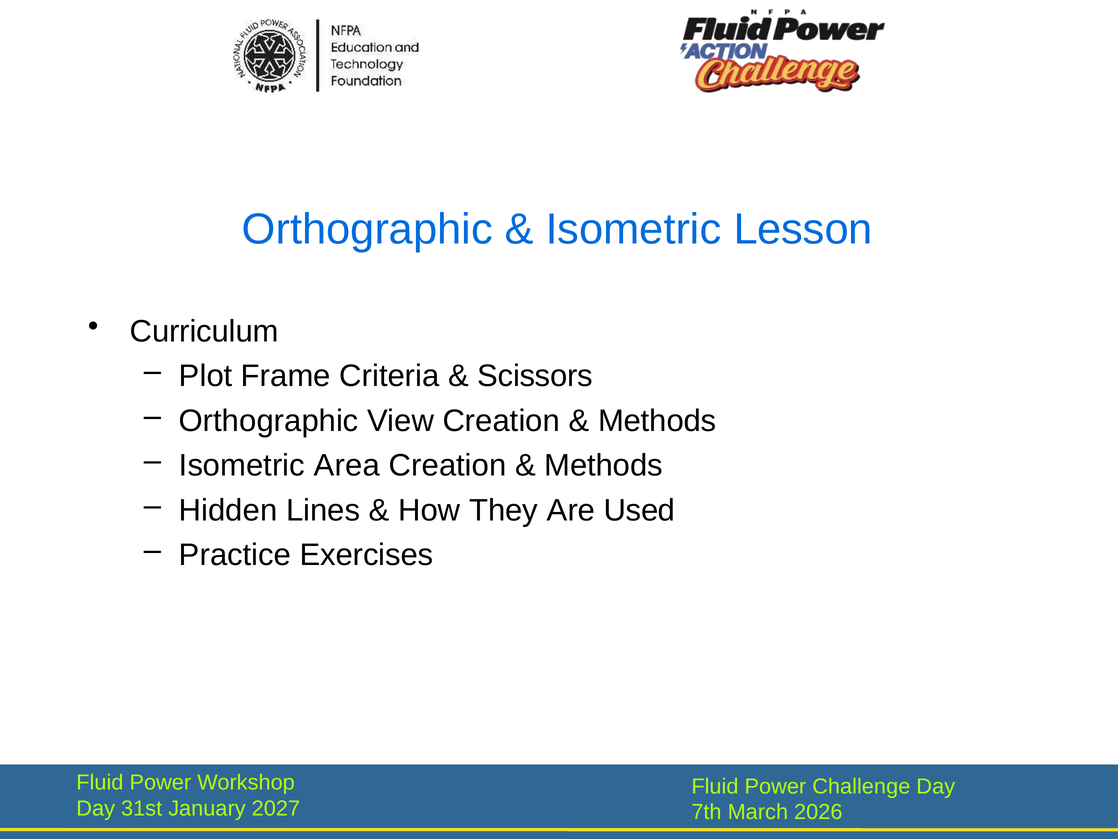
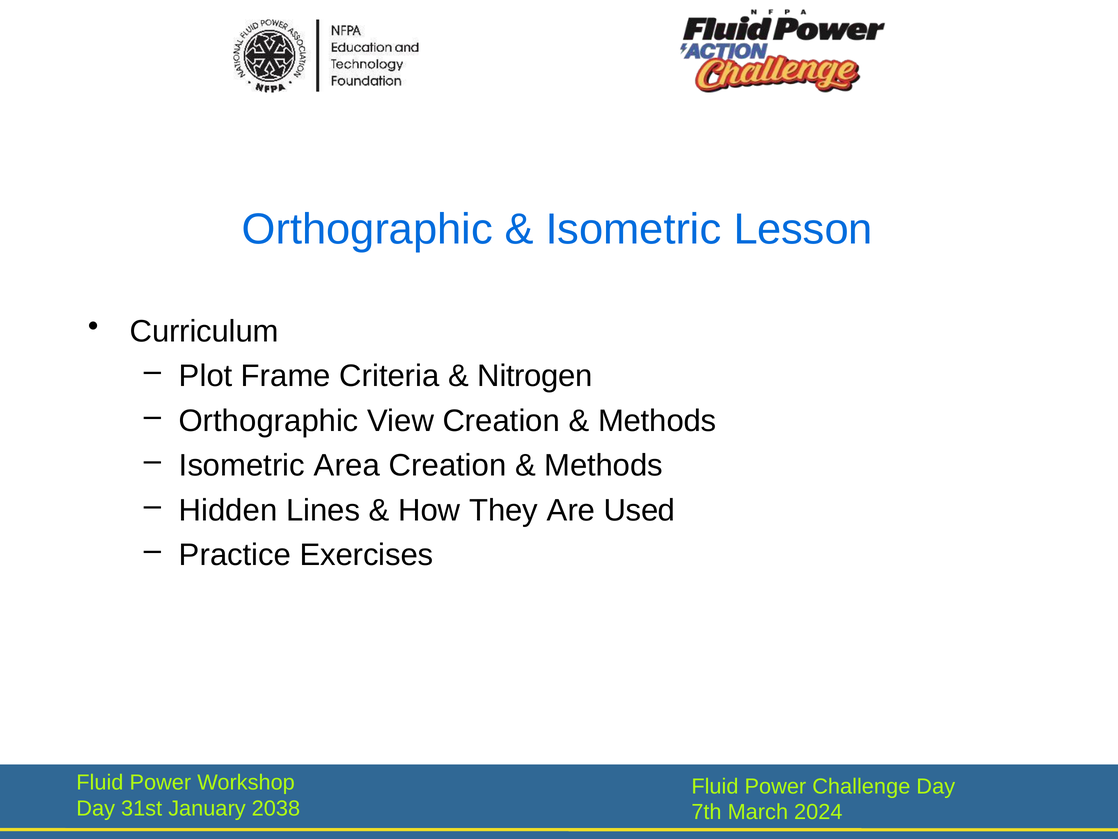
Scissors: Scissors -> Nitrogen
2027: 2027 -> 2038
2026: 2026 -> 2024
